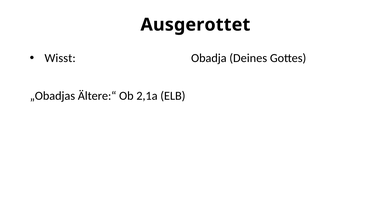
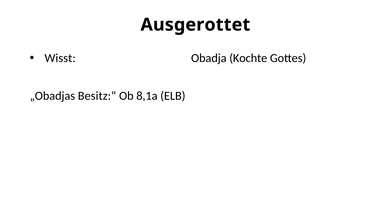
Deines: Deines -> Kochte
Ältere:“: Ältere:“ -> Besitz:“
2,1a: 2,1a -> 8,1a
